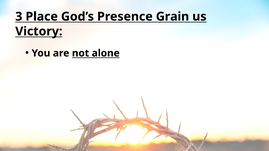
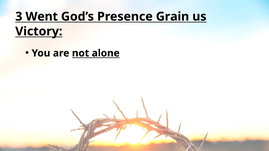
Place: Place -> Went
